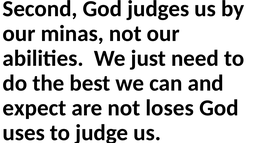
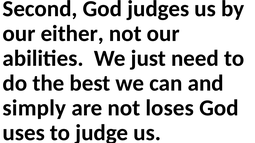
minas: minas -> either
expect: expect -> simply
